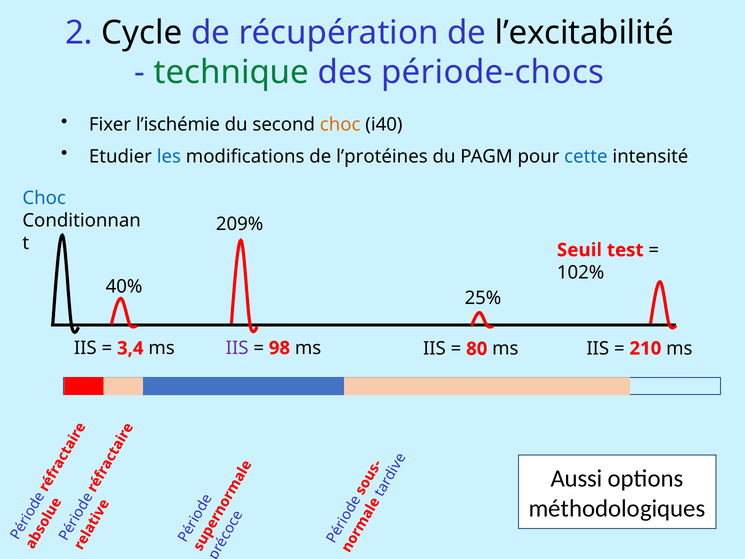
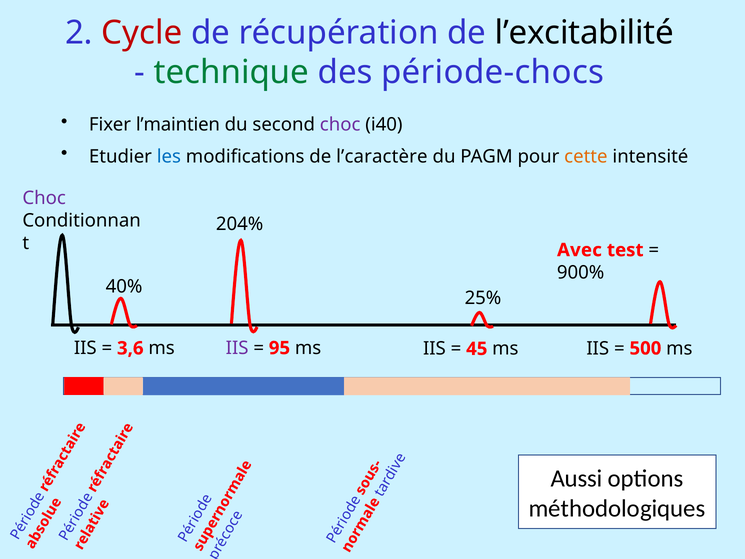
Cycle colour: black -> red
l’ischémie: l’ischémie -> l’maintien
choc at (340, 125) colour: orange -> purple
l’protéines: l’protéines -> l’caractère
cette colour: blue -> orange
Choc at (44, 198) colour: blue -> purple
209%: 209% -> 204%
Seuil: Seuil -> Avec
102%: 102% -> 900%
98: 98 -> 95
3,4: 3,4 -> 3,6
210: 210 -> 500
80: 80 -> 45
